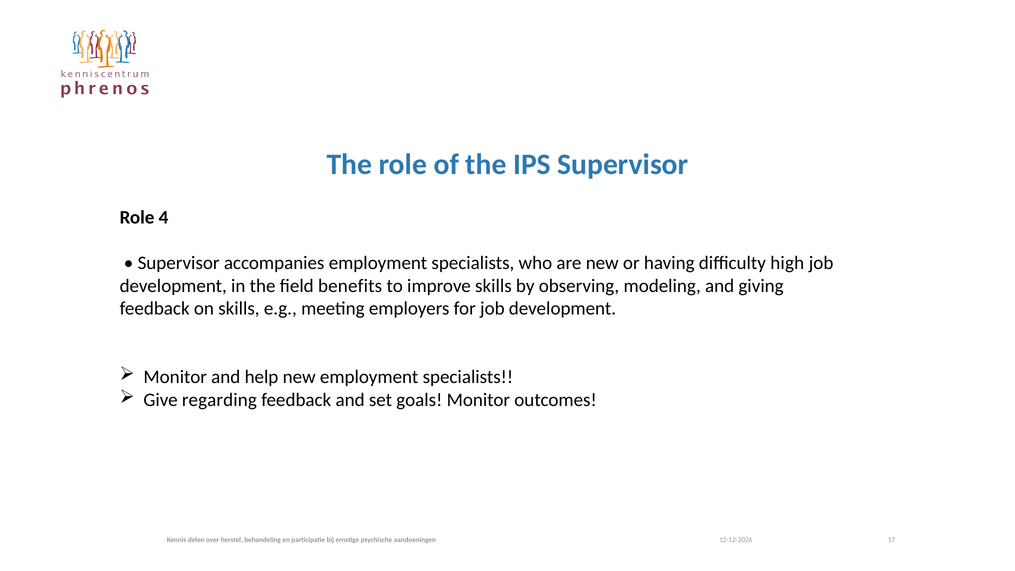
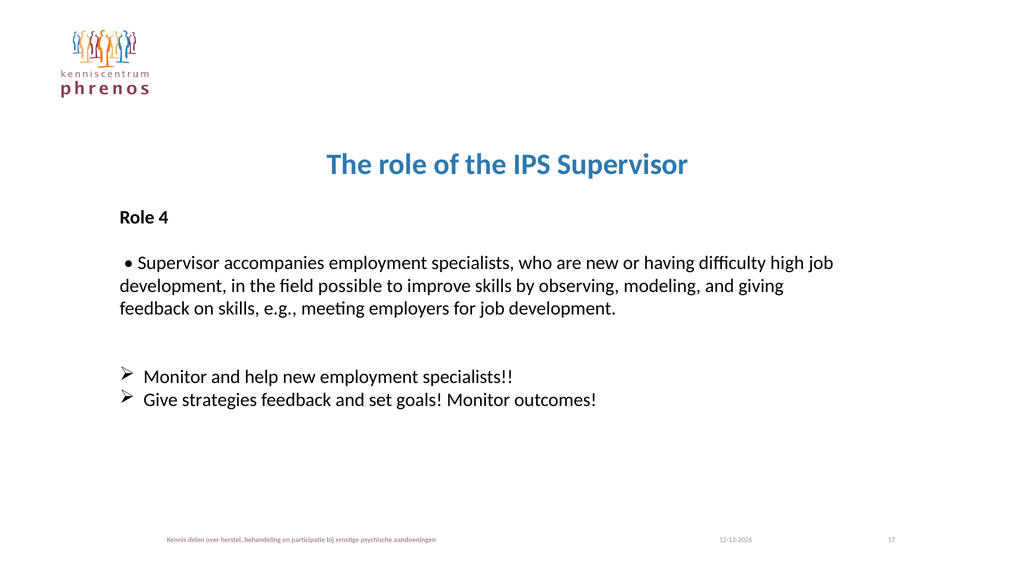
benefits: benefits -> possible
regarding: regarding -> strategies
